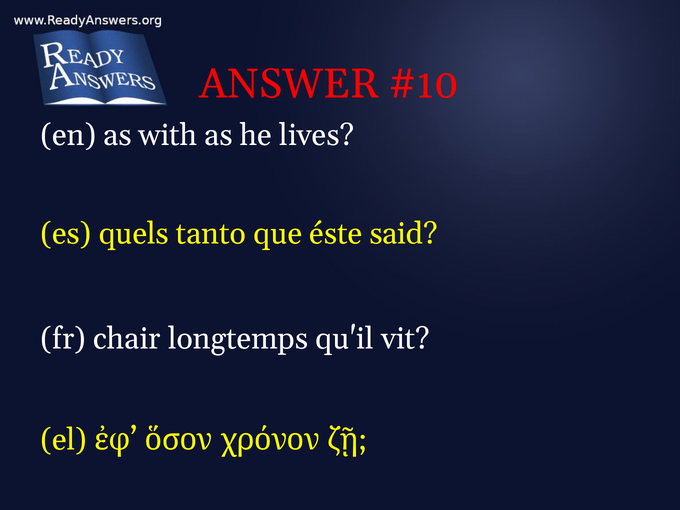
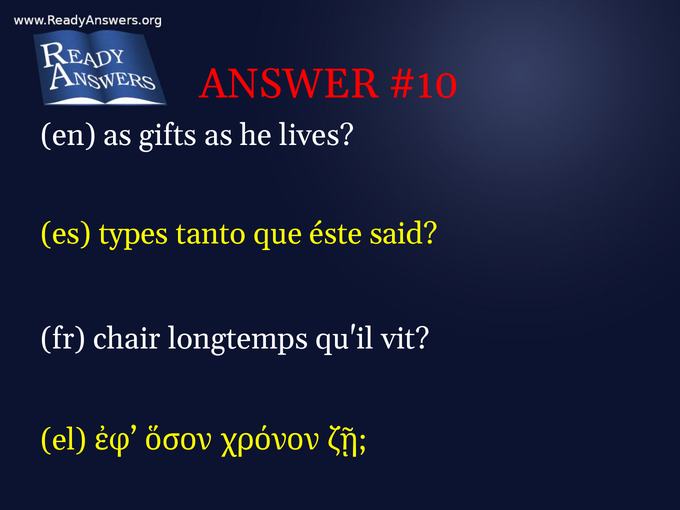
with: with -> gifts
quels: quels -> types
